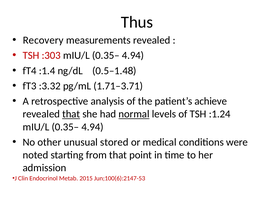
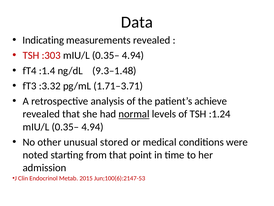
Thus: Thus -> Data
Recovery: Recovery -> Indicating
0.5–1.48: 0.5–1.48 -> 9.3–1.48
that at (71, 114) underline: present -> none
